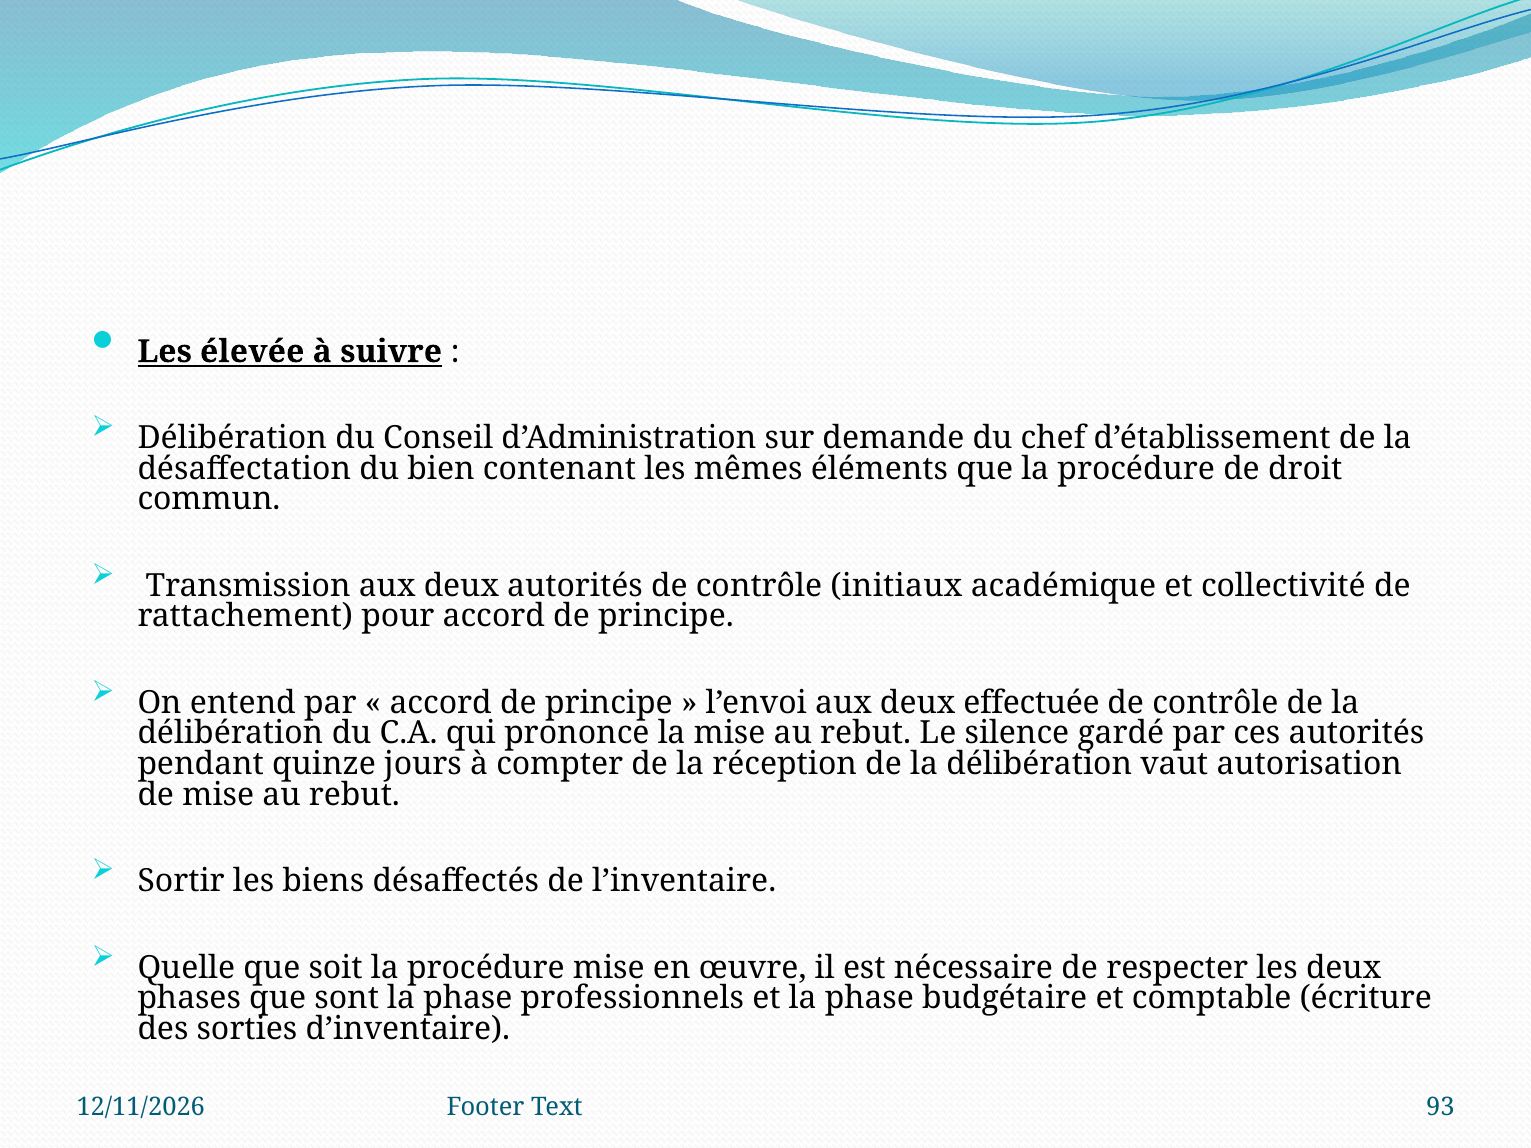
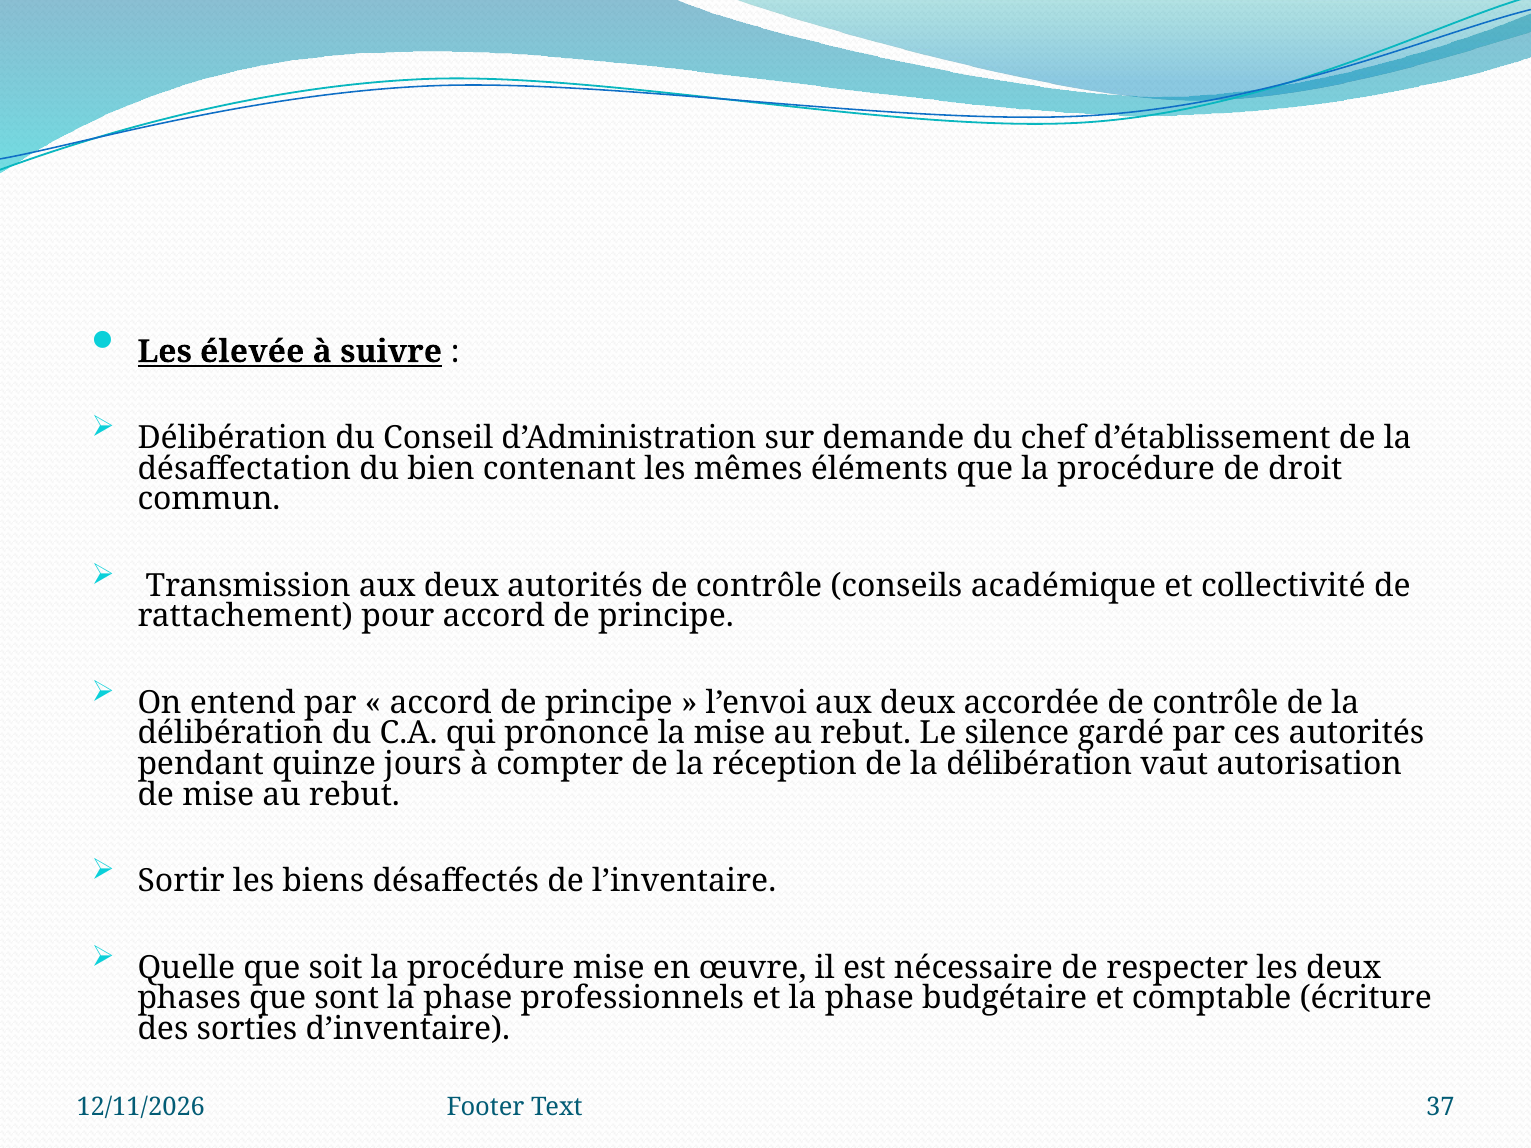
initiaux: initiaux -> conseils
effectuée: effectuée -> accordée
93: 93 -> 37
